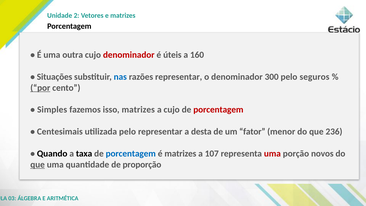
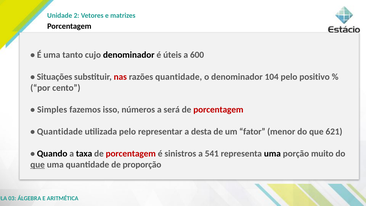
outra: outra -> tanto
denominador at (129, 55) colour: red -> black
160: 160 -> 600
nas colour: blue -> red
razões representar: representar -> quantidade
300: 300 -> 104
seguros: seguros -> positivo
por underline: present -> none
isso matrizes: matrizes -> números
a cujo: cujo -> será
Centesimais at (60, 132): Centesimais -> Quantidade
236: 236 -> 621
porcentagem at (131, 154) colour: blue -> red
é matrizes: matrizes -> sinistros
107: 107 -> 541
uma at (272, 154) colour: red -> black
novos: novos -> muito
